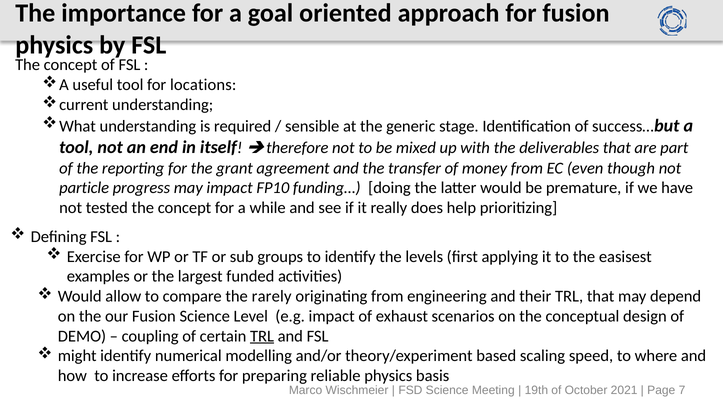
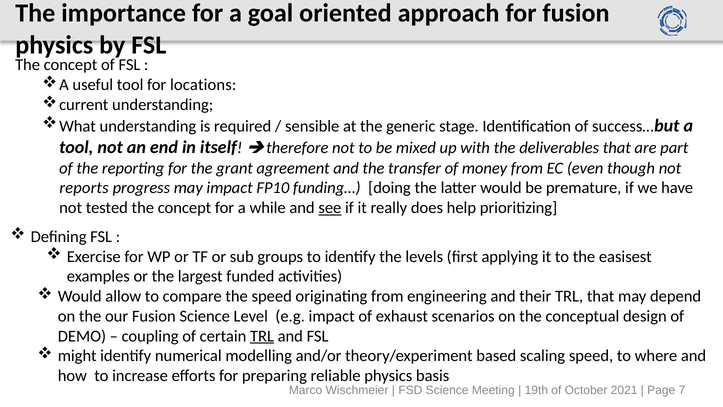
particle: particle -> reports
see underline: none -> present
the rarely: rarely -> speed
